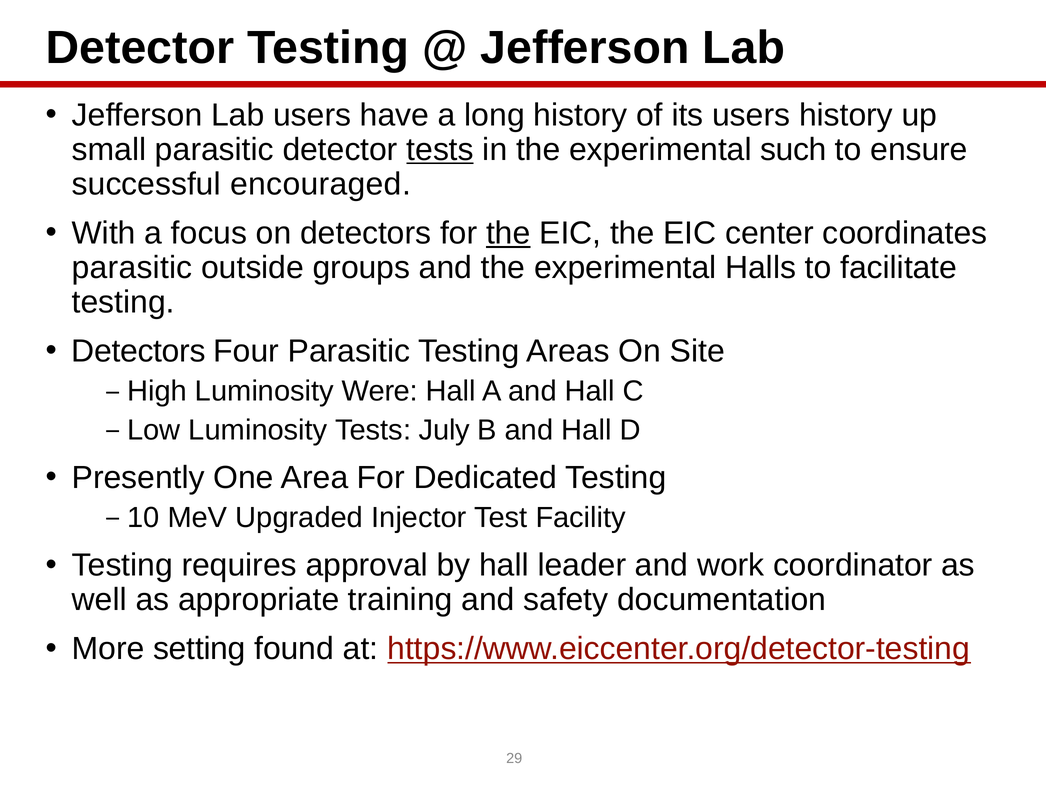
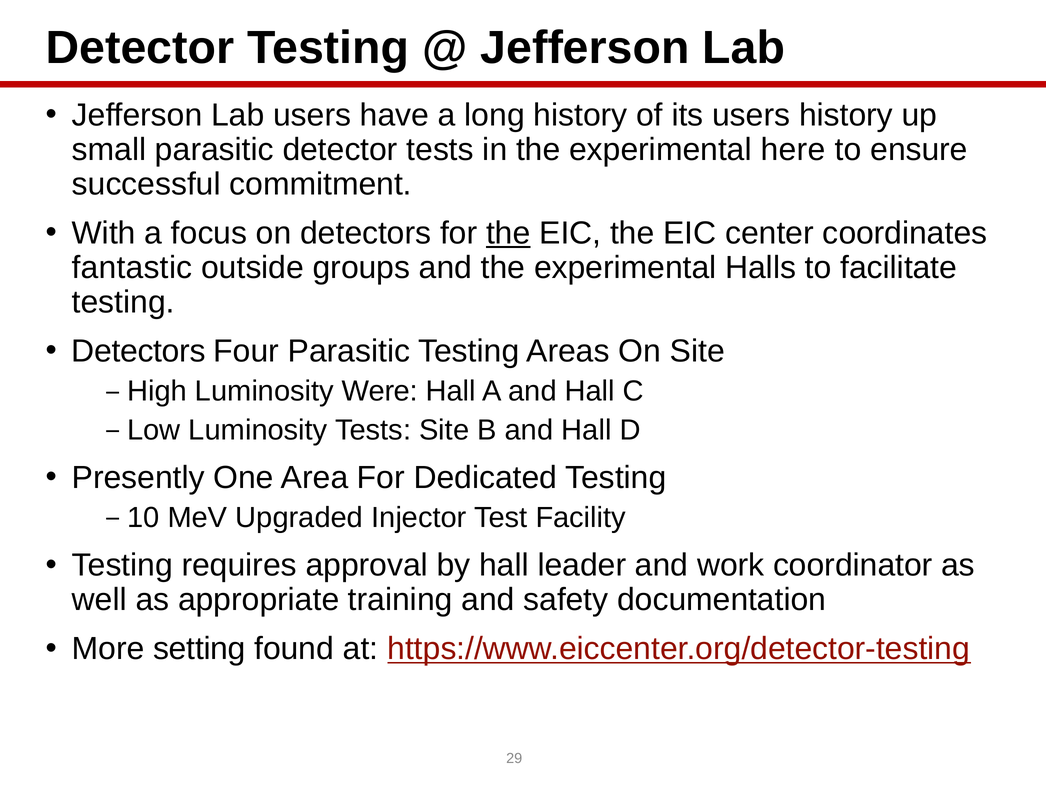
tests at (440, 149) underline: present -> none
such: such -> here
encouraged: encouraged -> commitment
parasitic at (132, 267): parasitic -> fantastic
Tests July: July -> Site
